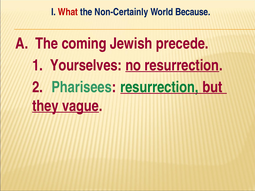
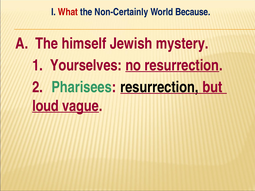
coming: coming -> himself
precede: precede -> mystery
resurrection at (159, 87) colour: green -> black
they: they -> loud
